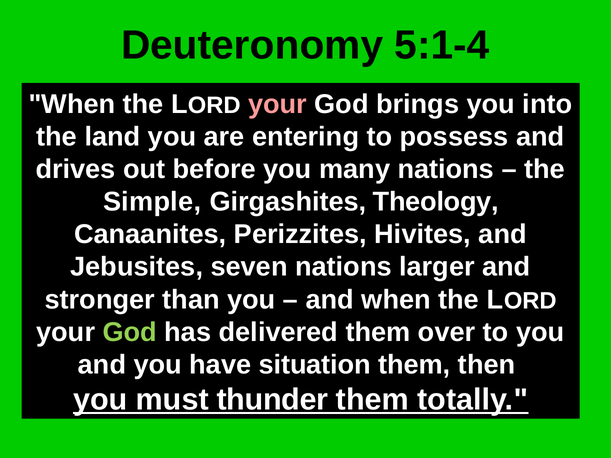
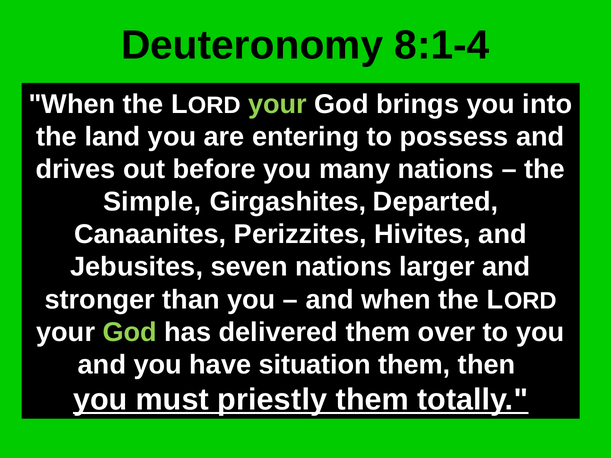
5:1-4: 5:1-4 -> 8:1-4
your at (277, 104) colour: pink -> light green
Theology: Theology -> Departed
thunder: thunder -> priestly
